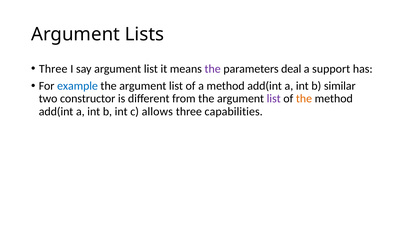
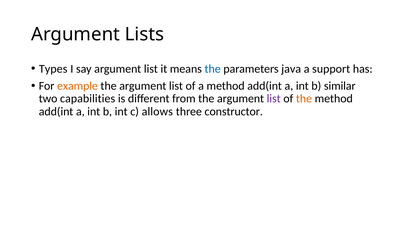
Three at (53, 69): Three -> Types
the at (213, 69) colour: purple -> blue
deal: deal -> java
example colour: blue -> orange
constructor: constructor -> capabilities
capabilities: capabilities -> constructor
